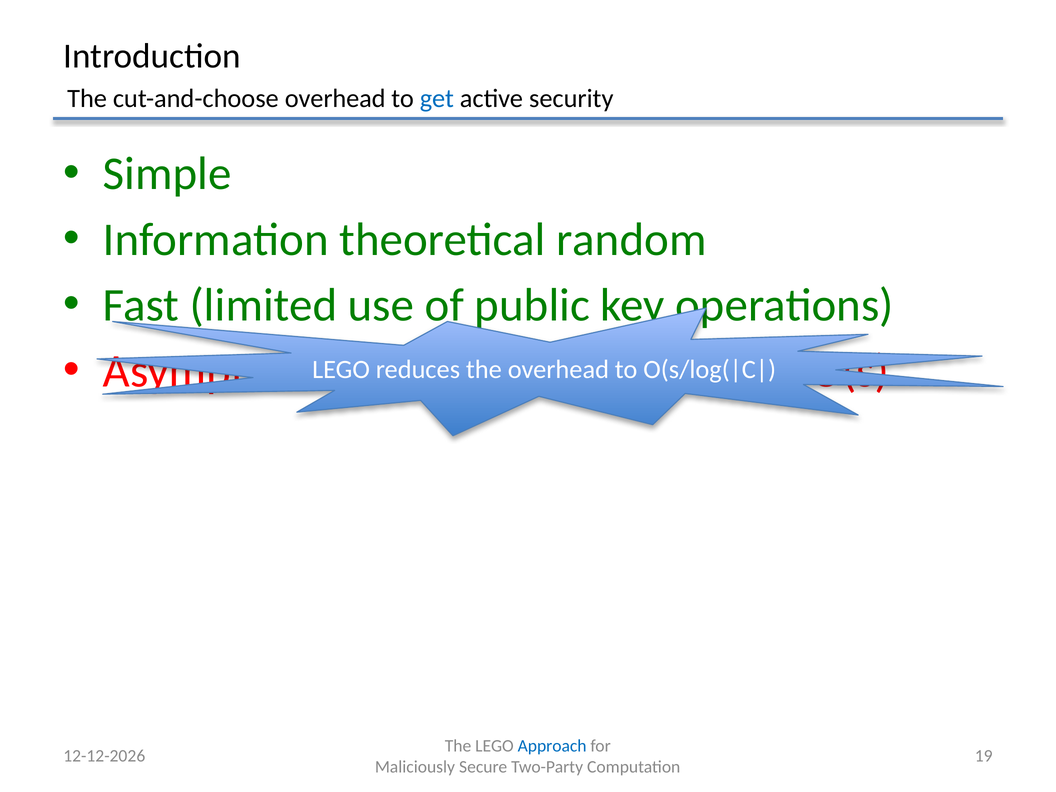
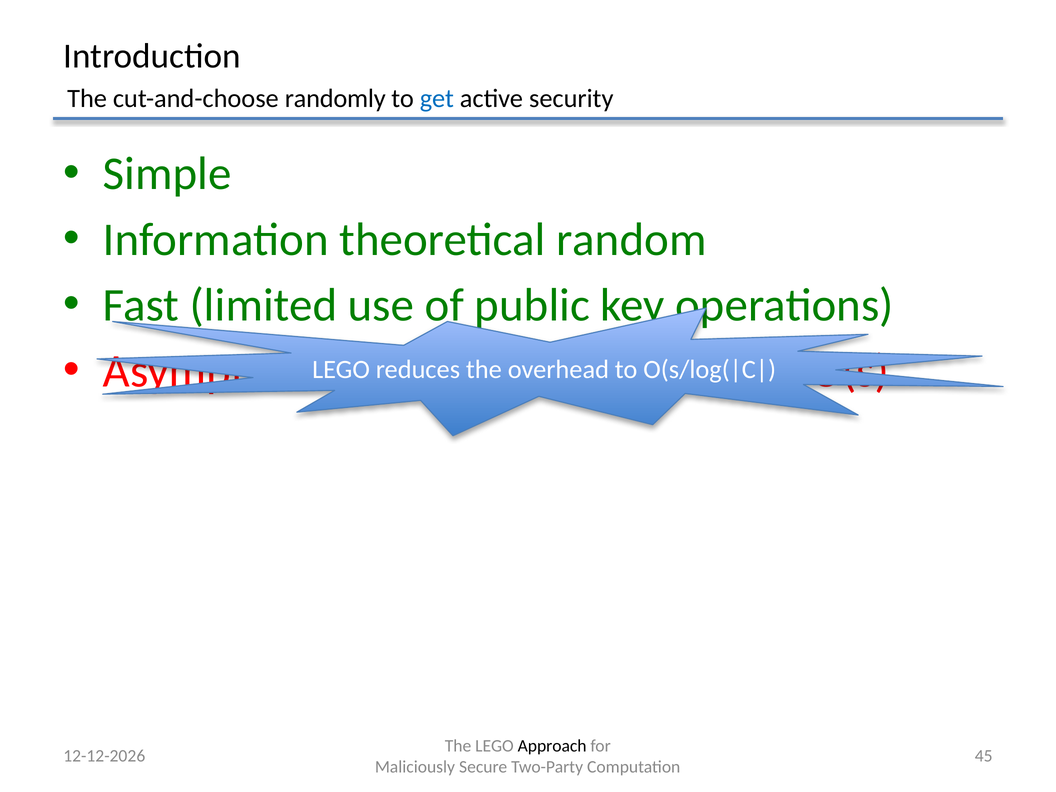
cut-and-choose overhead: overhead -> randomly
Approach colour: blue -> black
19: 19 -> 45
